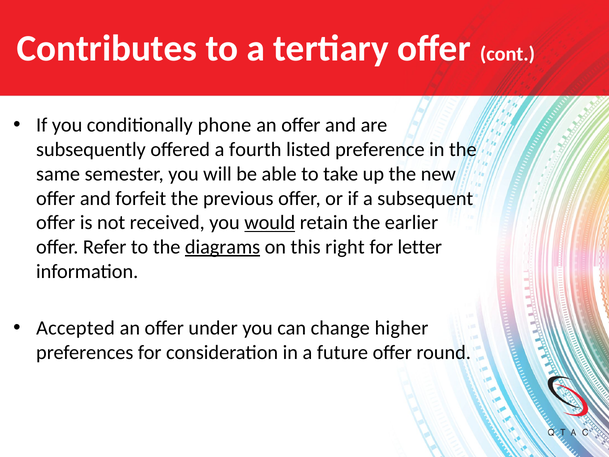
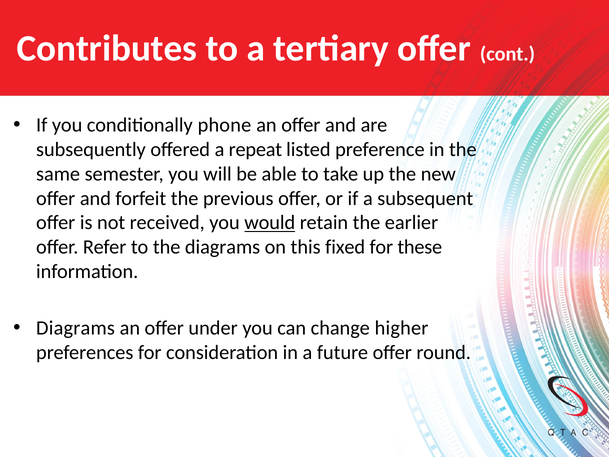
fourth: fourth -> repeat
diagrams at (223, 247) underline: present -> none
right: right -> fixed
letter: letter -> these
Accepted at (75, 328): Accepted -> Diagrams
